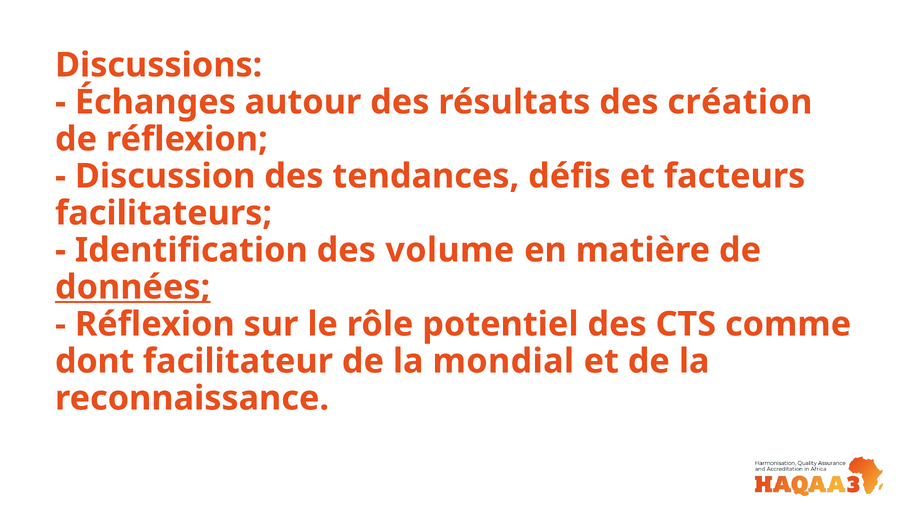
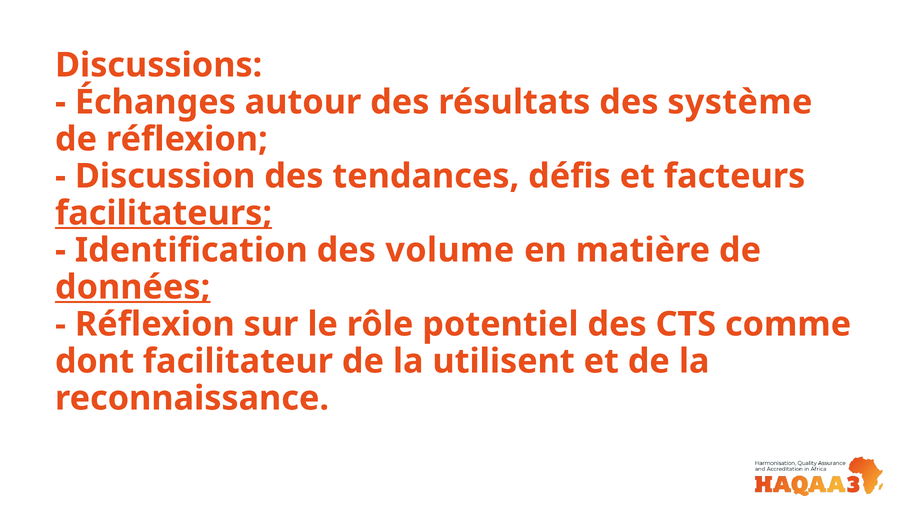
création: création -> système
facilitateurs underline: none -> present
mondial: mondial -> utilisent
